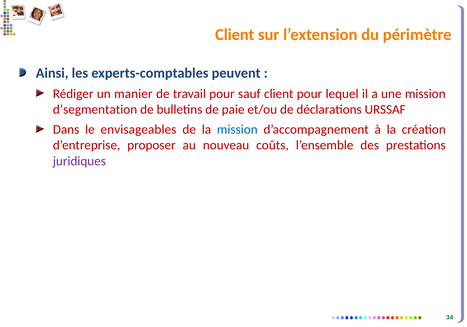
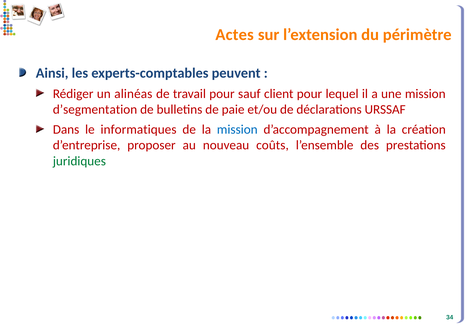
Client at (235, 35): Client -> Actes
manier: manier -> alinéas
envisageables: envisageables -> informatiques
juridiques colour: purple -> green
